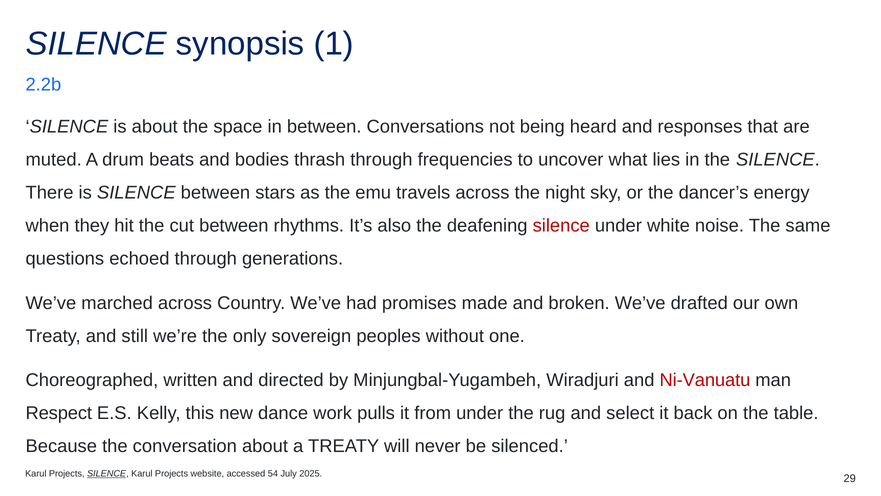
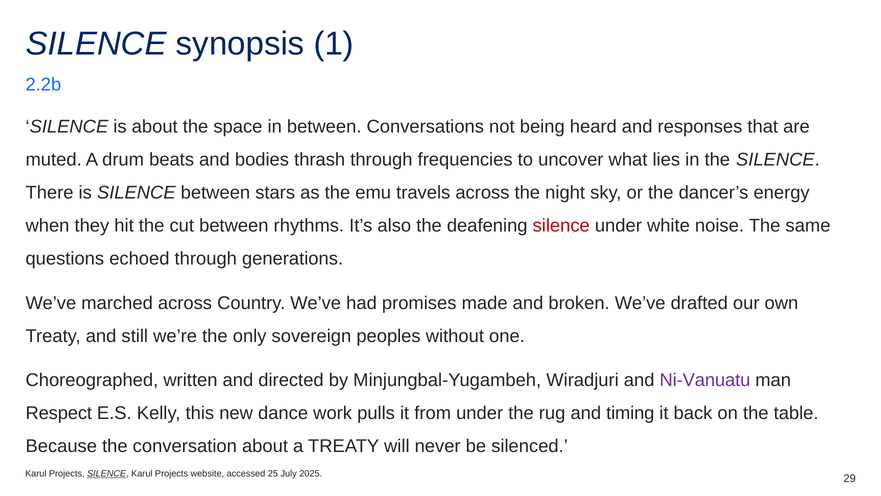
Ni-Vanuatu colour: red -> purple
select: select -> timing
54: 54 -> 25
